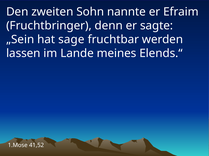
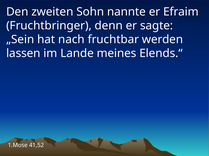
sage: sage -> nach
